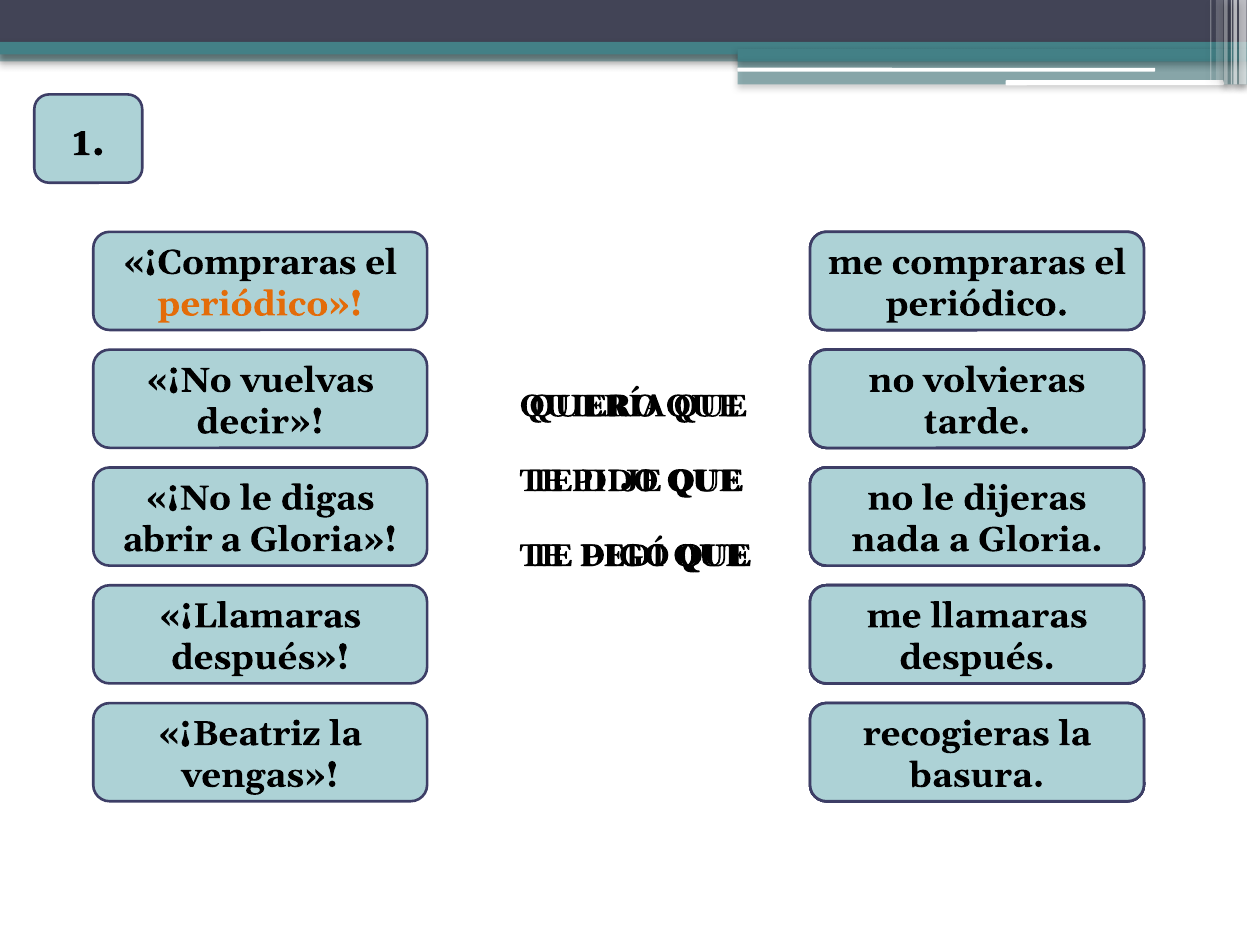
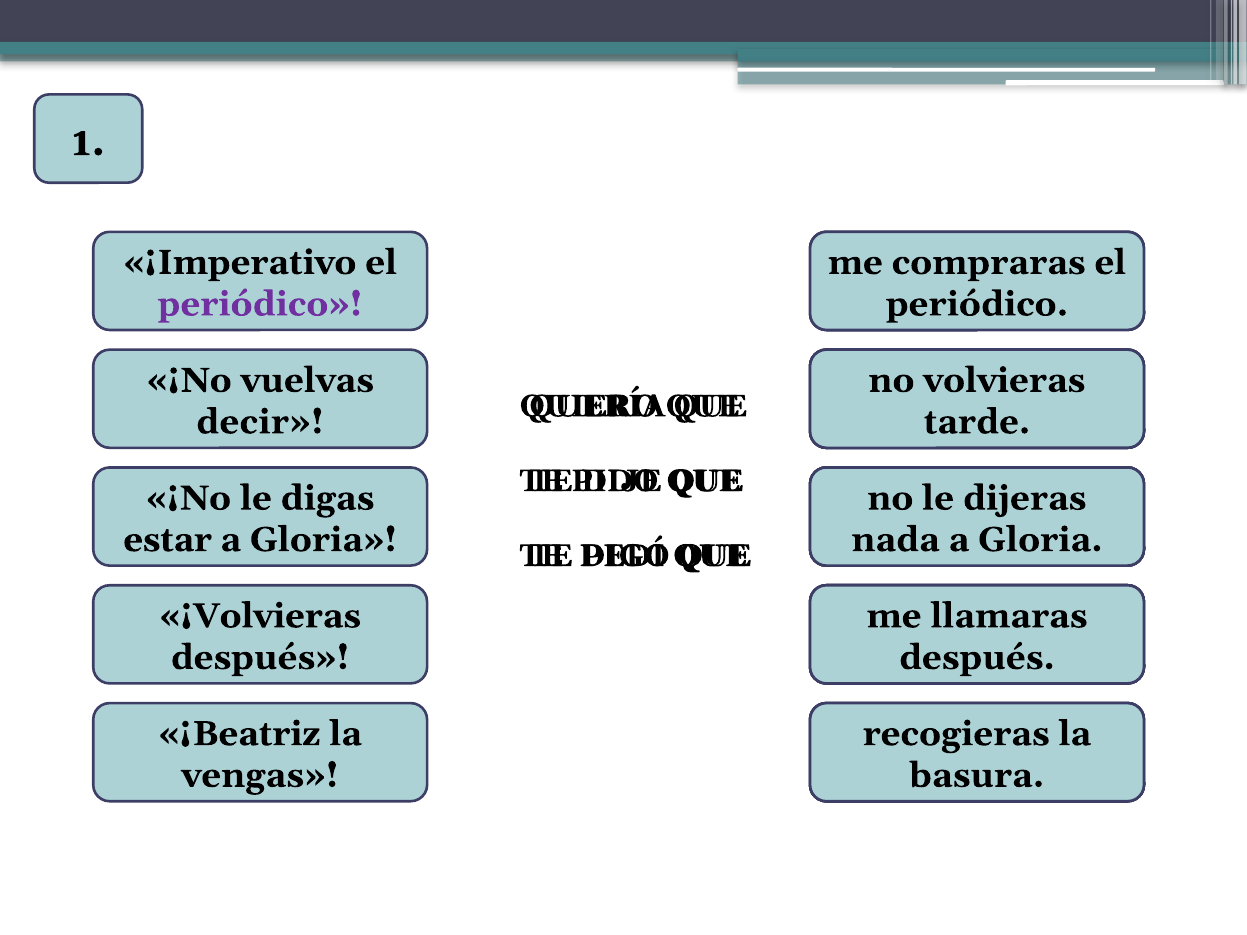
¡Compraras: ¡Compraras -> ¡Imperativo
periódico at (260, 304) colour: orange -> purple
abrir: abrir -> estar
¡Llamaras: ¡Llamaras -> ¡Volvieras
